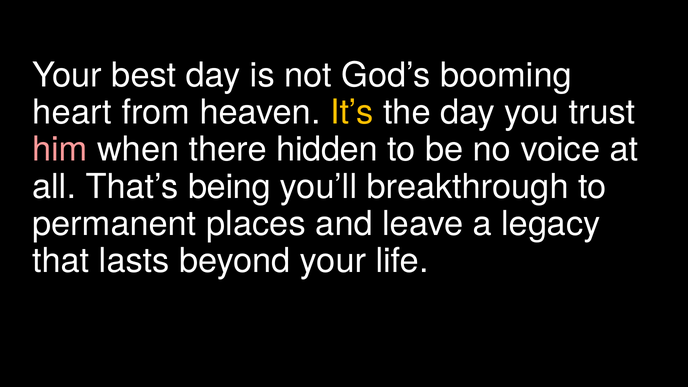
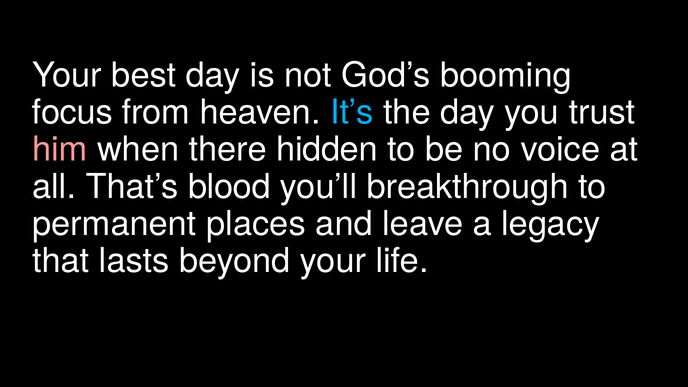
heart: heart -> focus
It’s colour: yellow -> light blue
being: being -> blood
